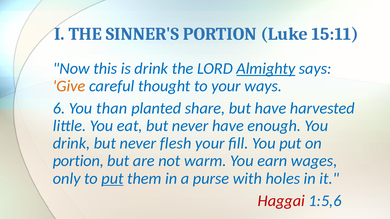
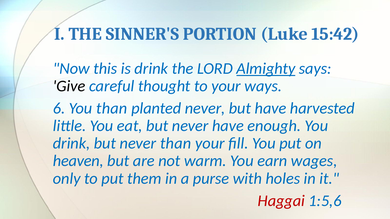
15:11: 15:11 -> 15:42
Give colour: orange -> black
planted share: share -> never
never flesh: flesh -> than
portion at (78, 161): portion -> heaven
put at (112, 179) underline: present -> none
